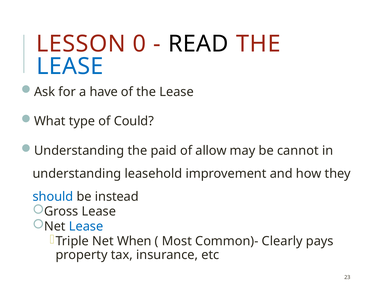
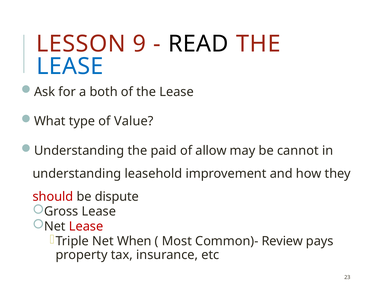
0: 0 -> 9
have: have -> both
Could: Could -> Value
should colour: blue -> red
instead: instead -> dispute
Lease at (86, 226) colour: blue -> red
Clearly: Clearly -> Review
